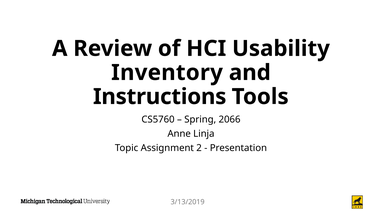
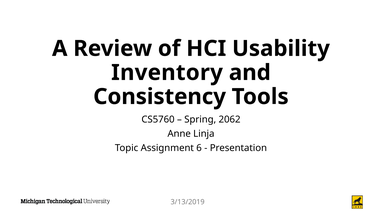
Instructions: Instructions -> Consistency
2066: 2066 -> 2062
2: 2 -> 6
